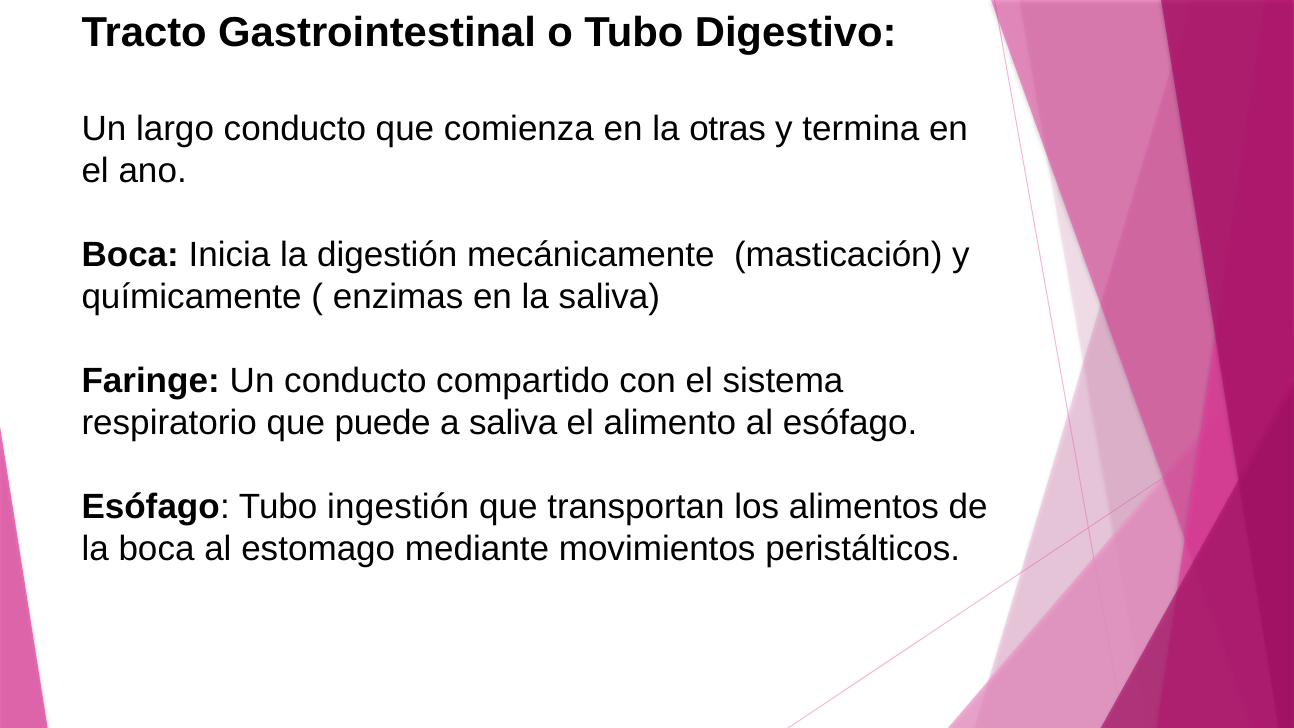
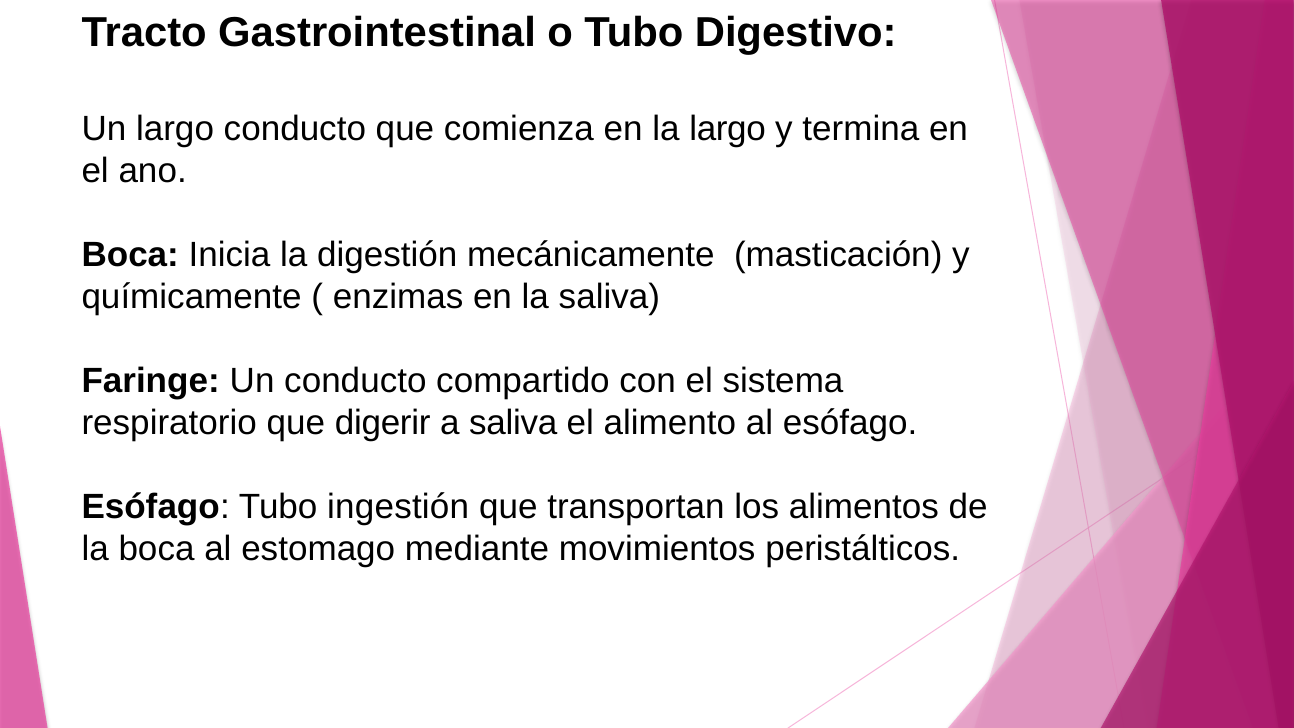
la otras: otras -> largo
puede: puede -> digerir
